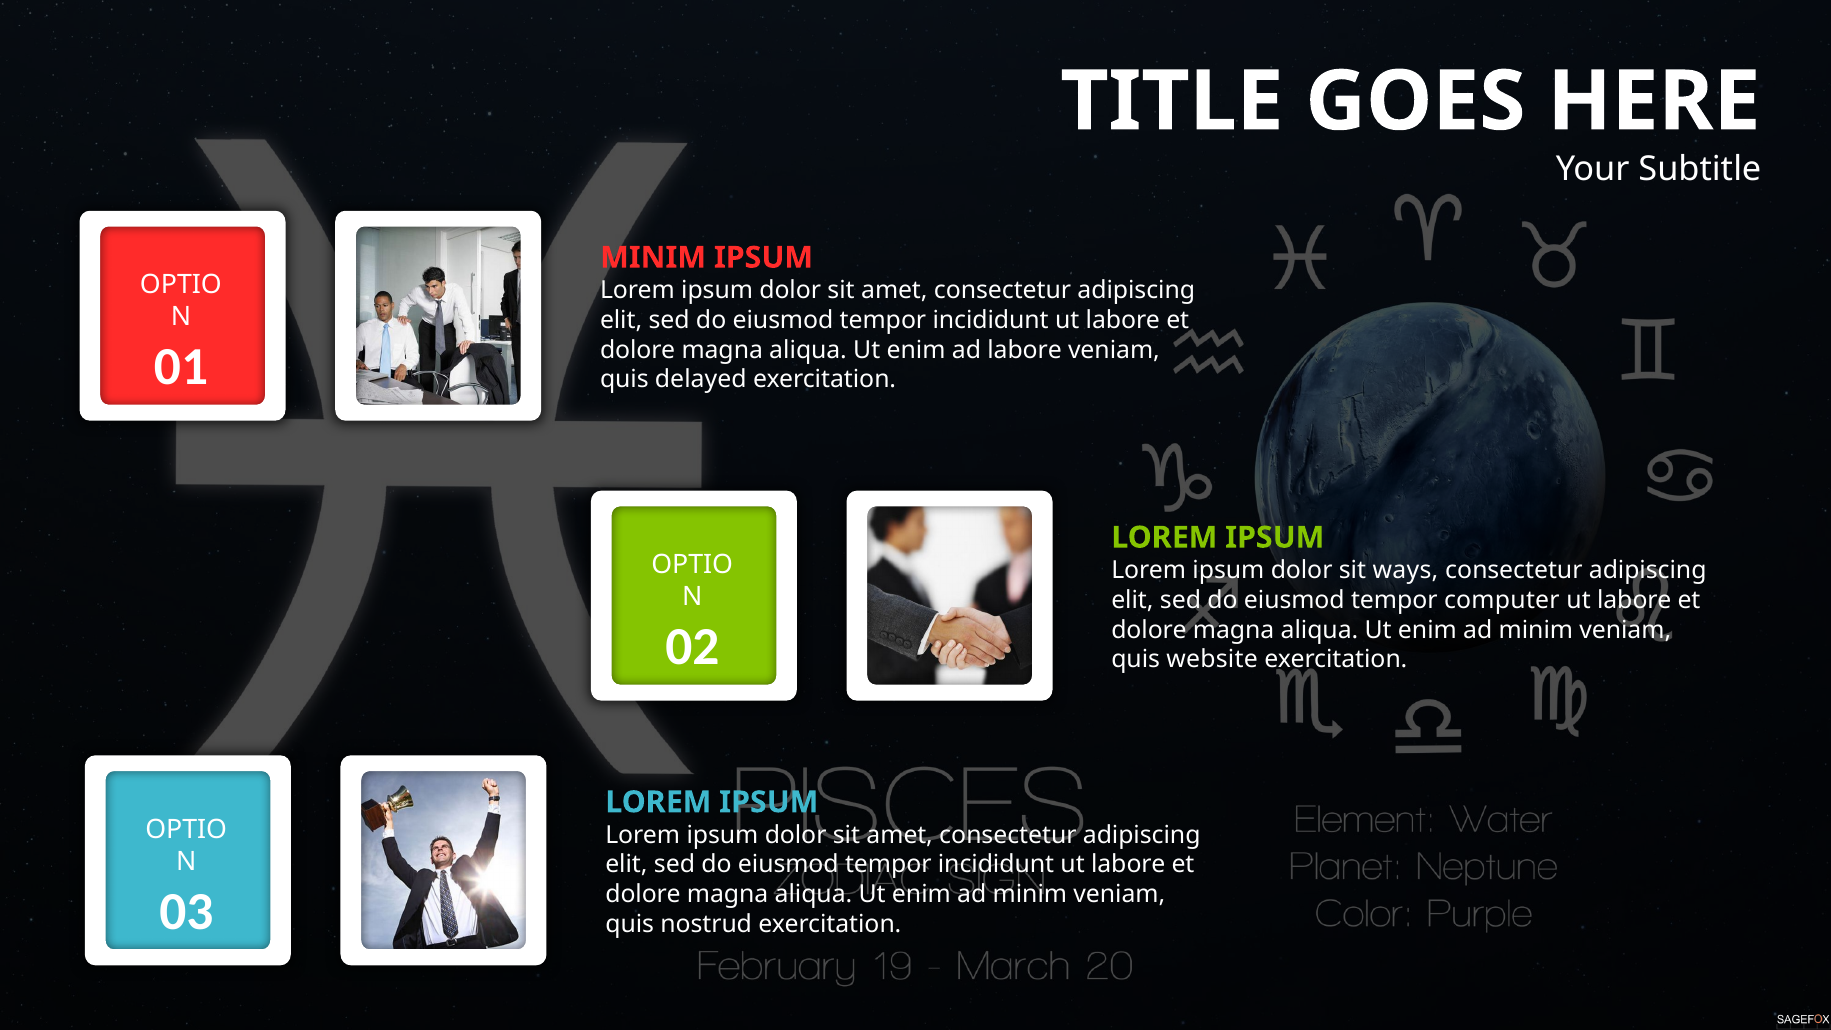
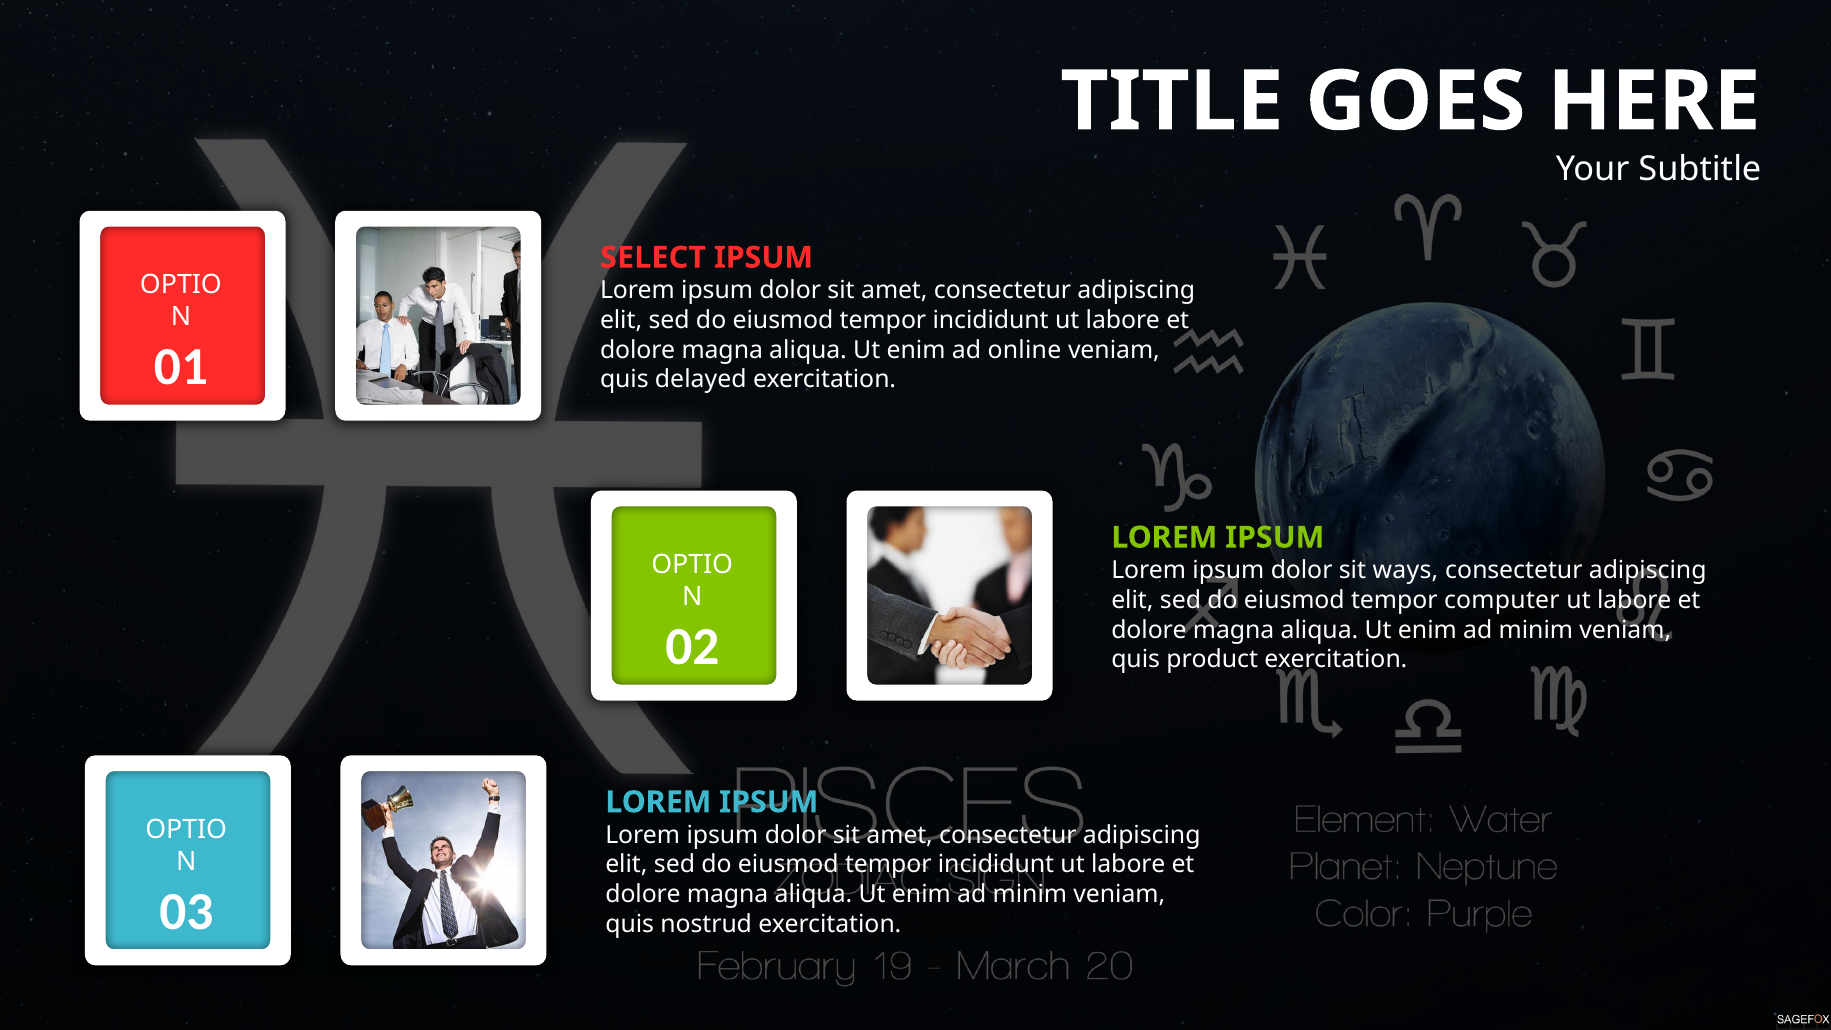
MINIM at (653, 258): MINIM -> SELECT
ad labore: labore -> online
website: website -> product
